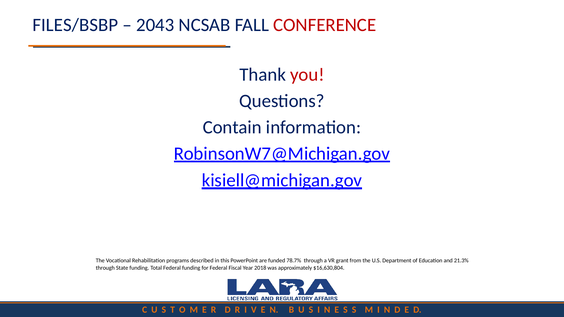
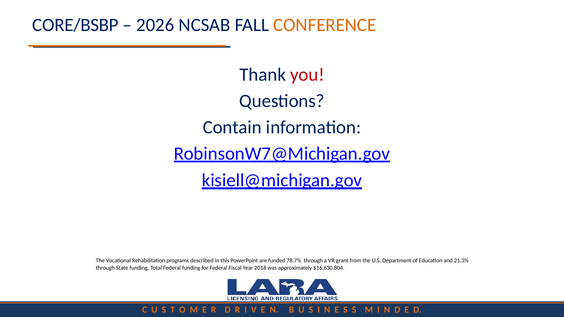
FILES/BSBP: FILES/BSBP -> CORE/BSBP
2043: 2043 -> 2026
CONFERENCE colour: red -> orange
